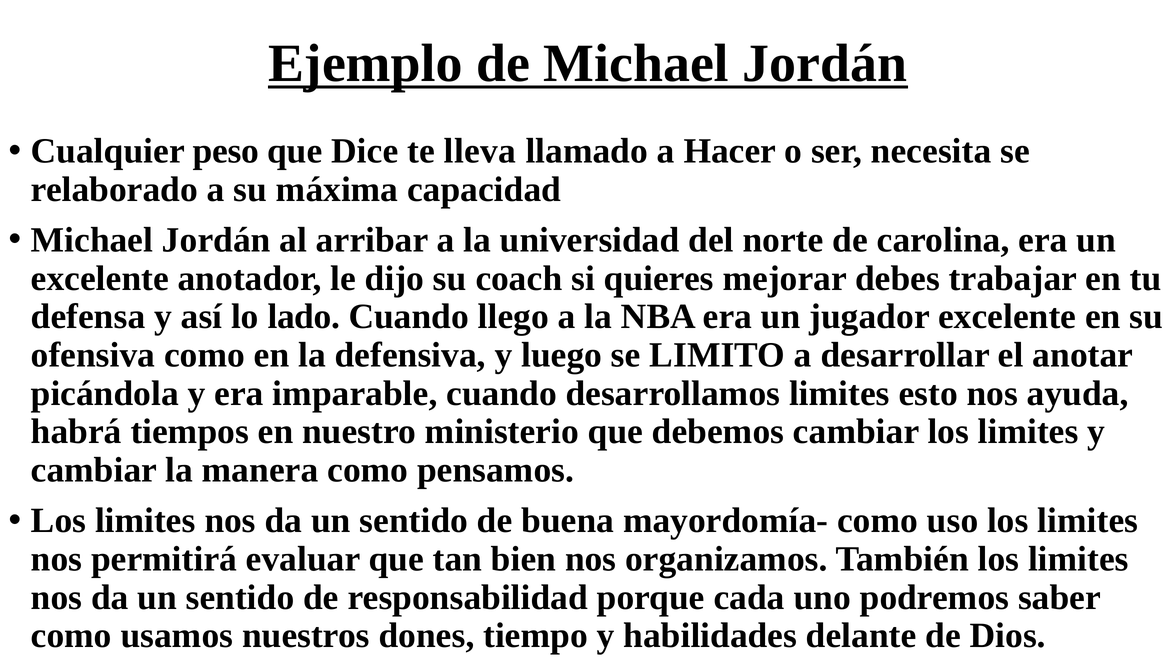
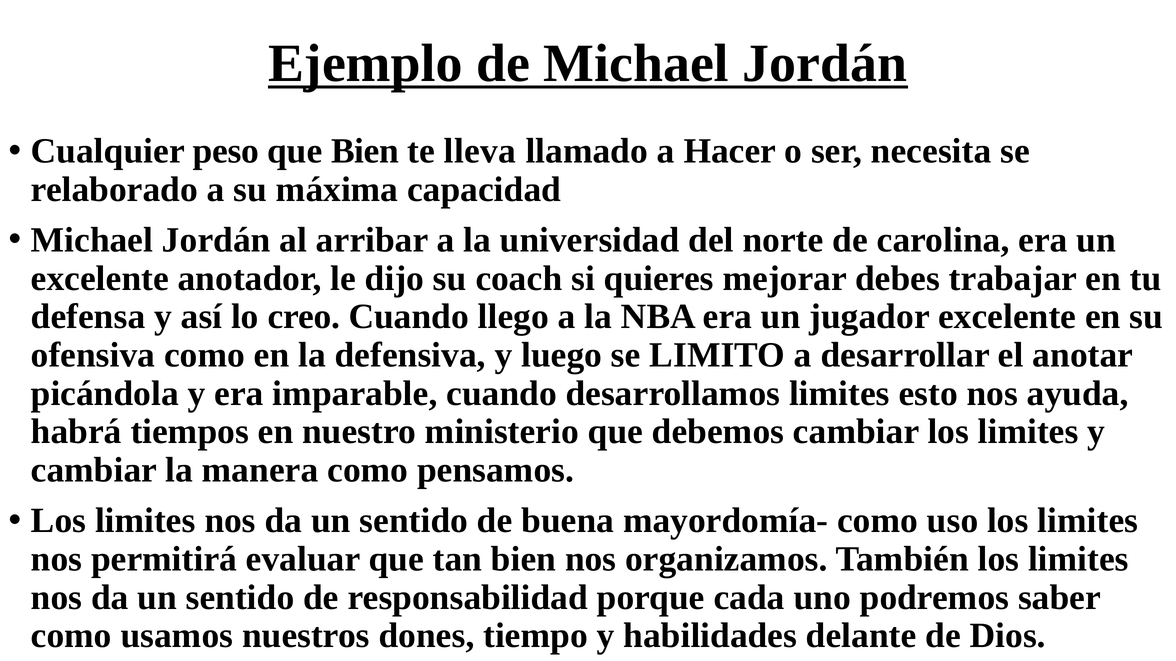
que Dice: Dice -> Bien
lado: lado -> creo
